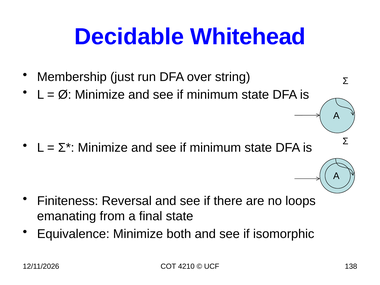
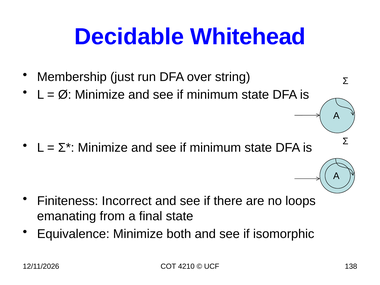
Reversal: Reversal -> Incorrect
